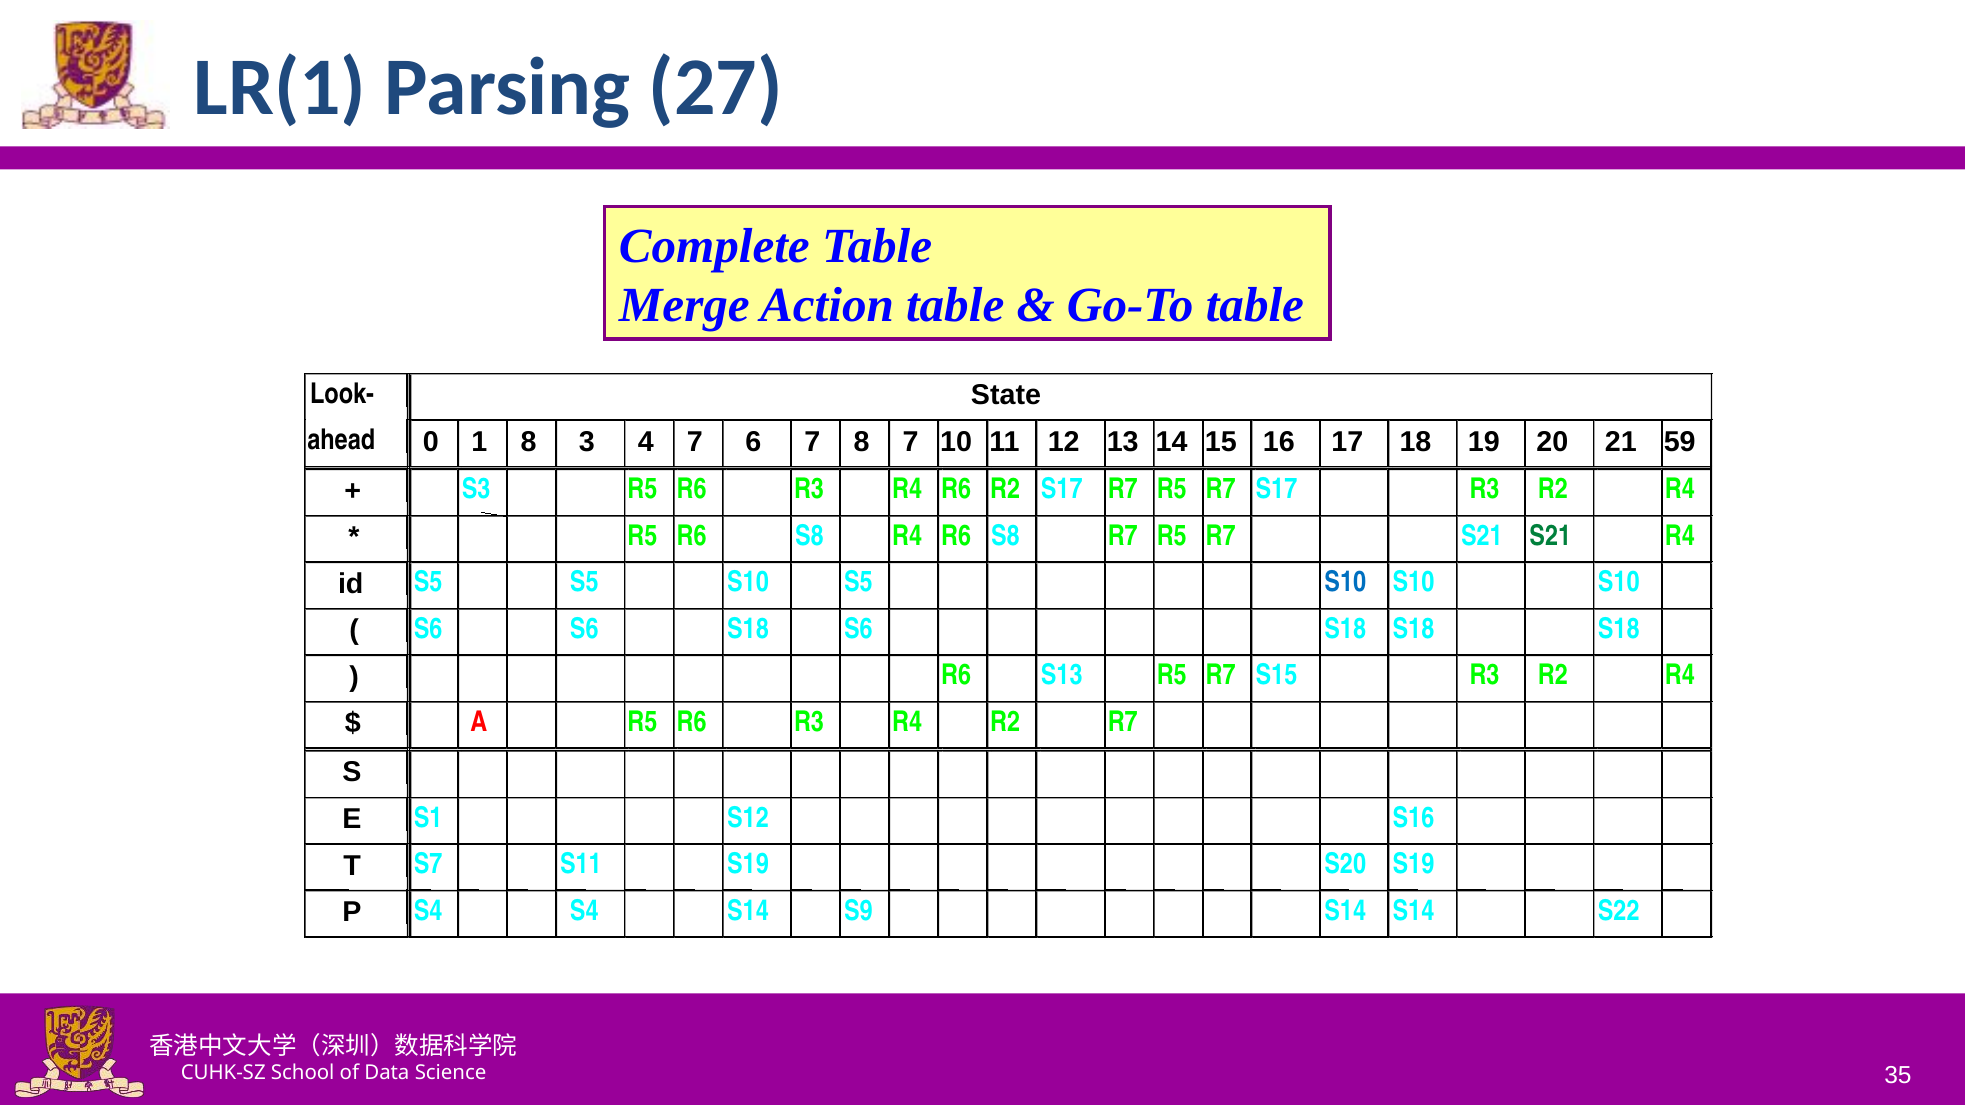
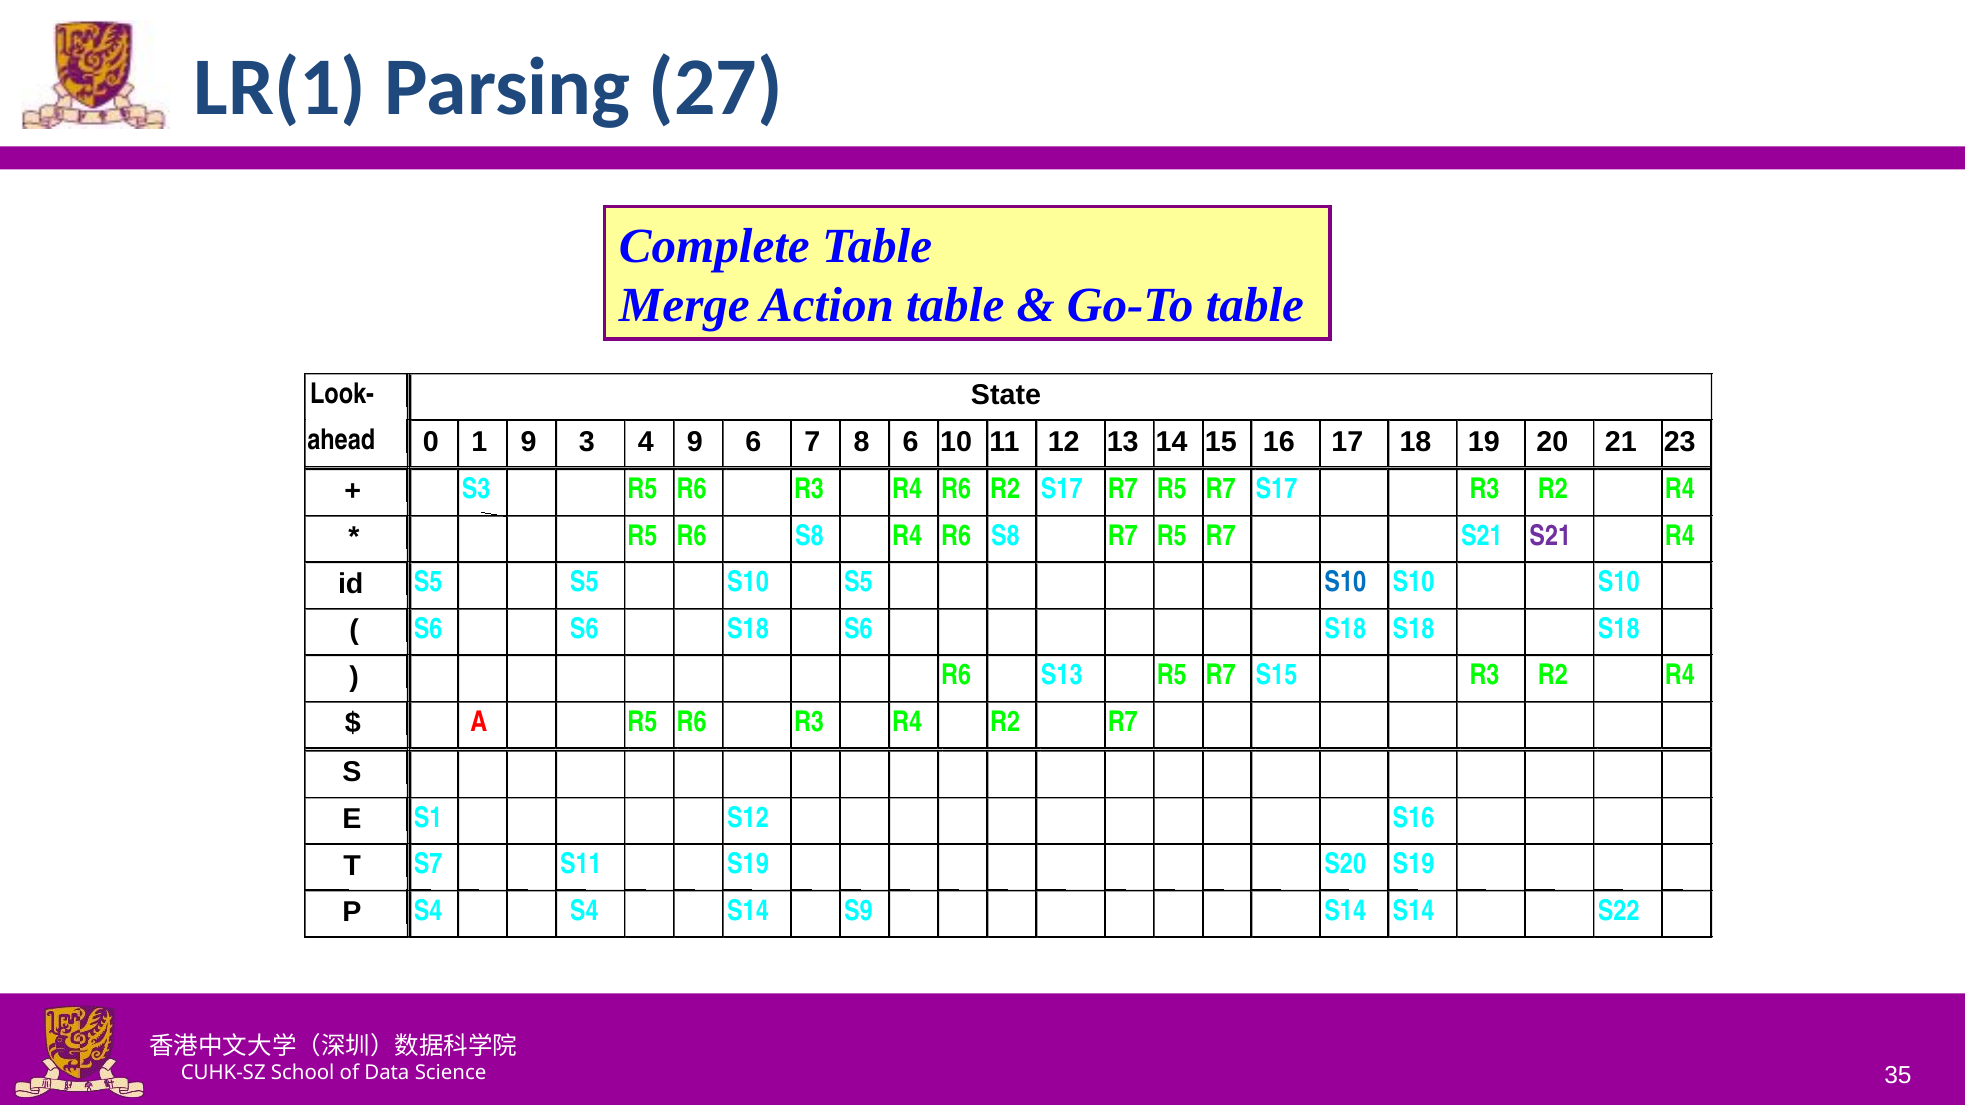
1 8: 8 -> 9
4 7: 7 -> 9
8 7: 7 -> 6
59: 59 -> 23
S21 at (1550, 536) colour: green -> purple
